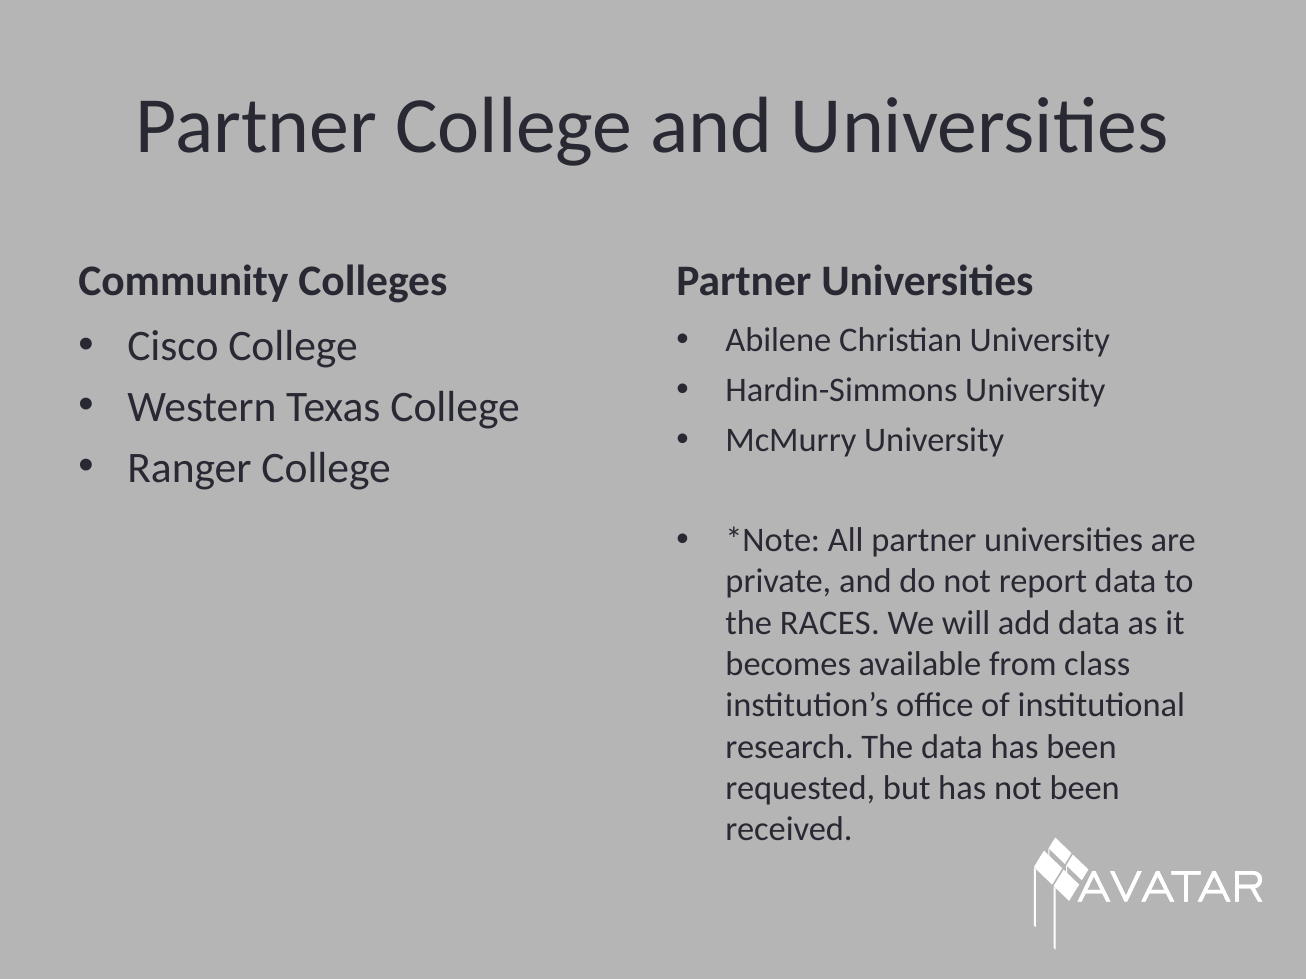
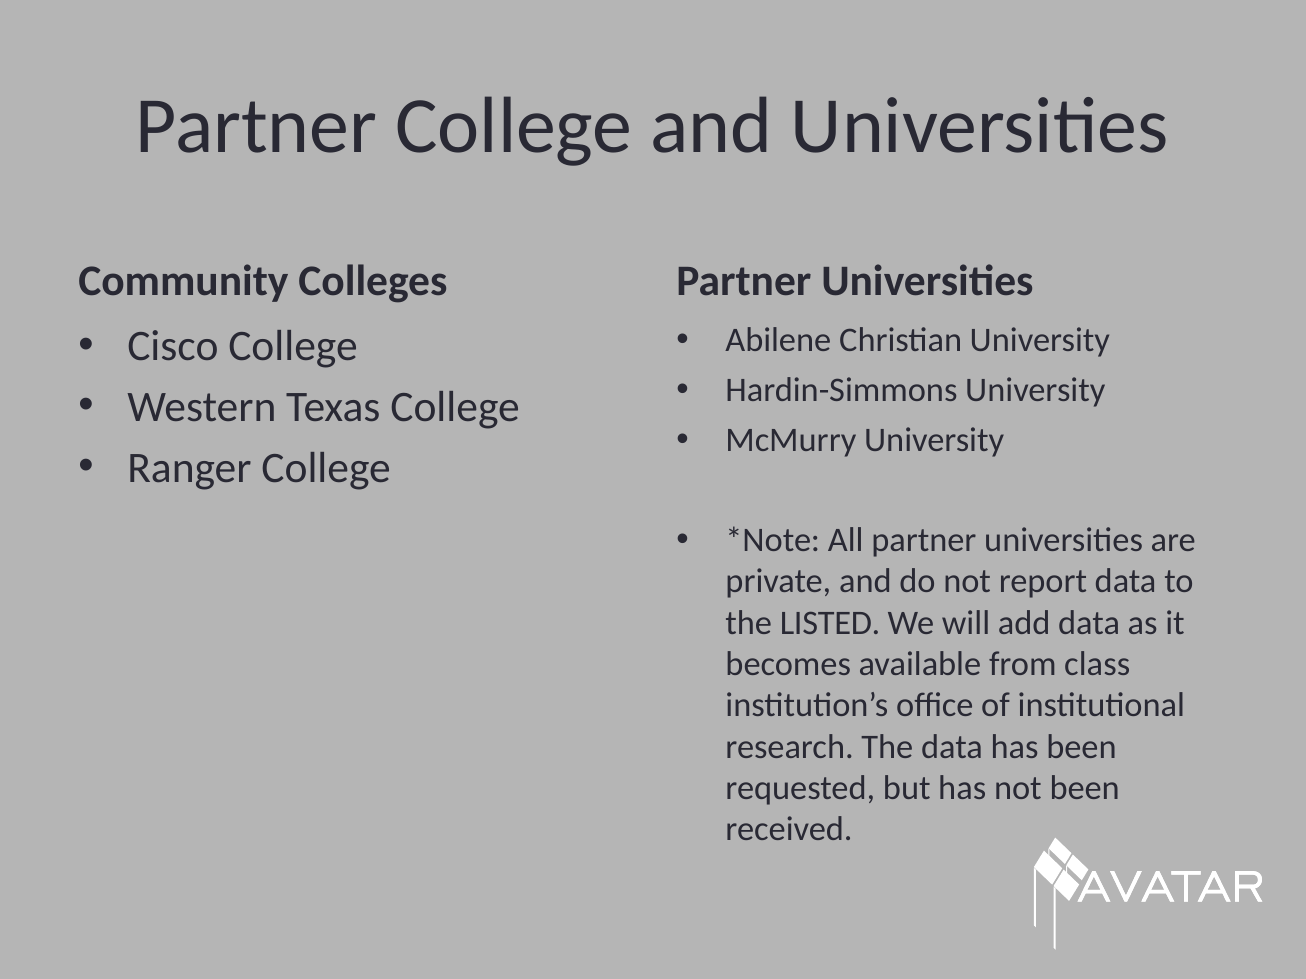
RACES: RACES -> LISTED
